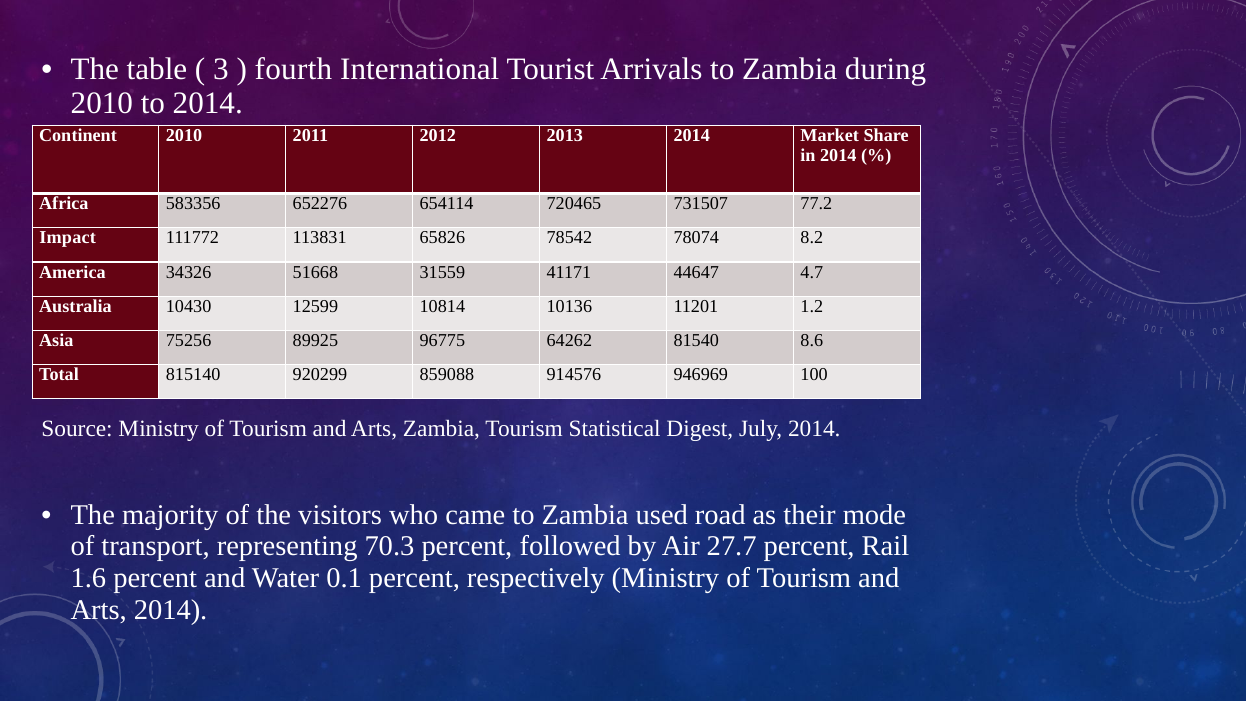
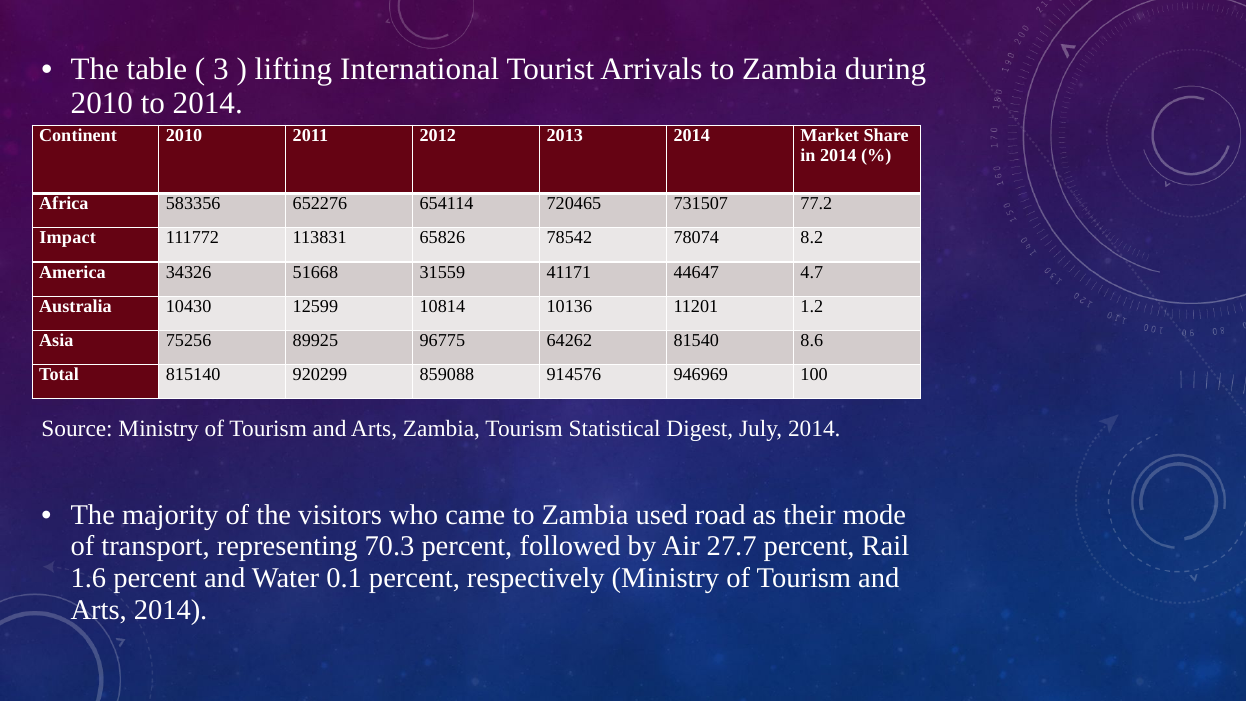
fourth: fourth -> lifting
